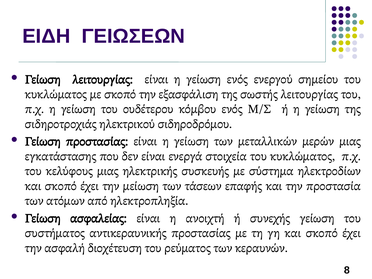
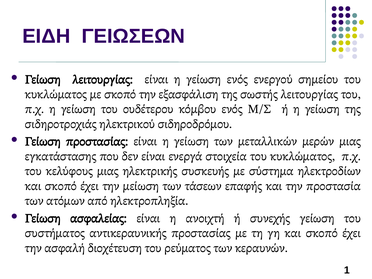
8: 8 -> 1
